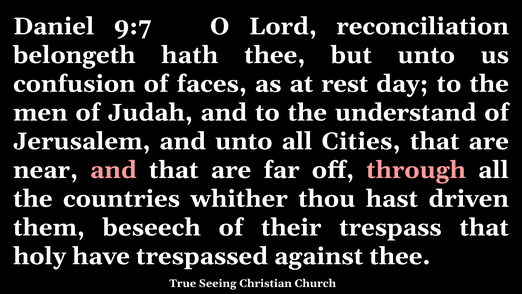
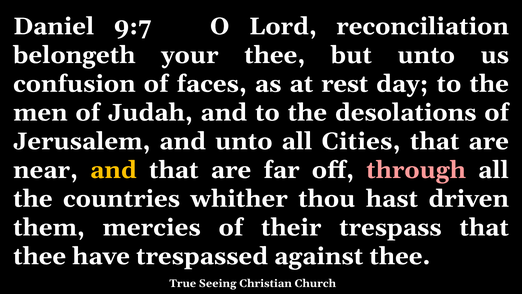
hath: hath -> your
understand: understand -> desolations
and at (113, 170) colour: pink -> yellow
beseech: beseech -> mercies
holy at (40, 256): holy -> thee
